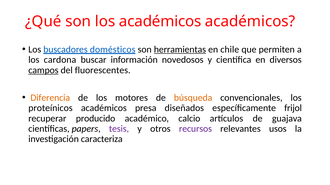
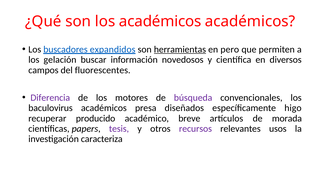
domésticos: domésticos -> expandidos
chile: chile -> pero
cardona: cardona -> gelación
campos underline: present -> none
Diferencia colour: orange -> purple
búsqueda colour: orange -> purple
proteínicos: proteínicos -> baculovirus
frijol: frijol -> higo
calcio: calcio -> breve
guajava: guajava -> morada
